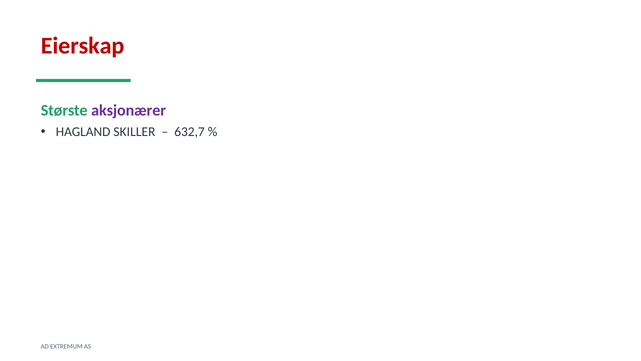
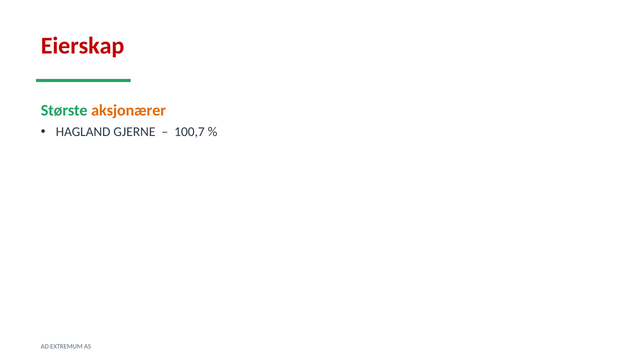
aksjonærer colour: purple -> orange
SKILLER: SKILLER -> GJERNE
632,7: 632,7 -> 100,7
